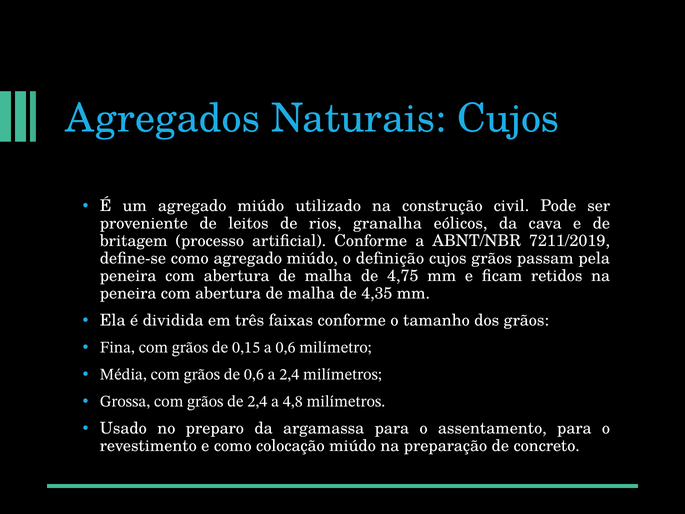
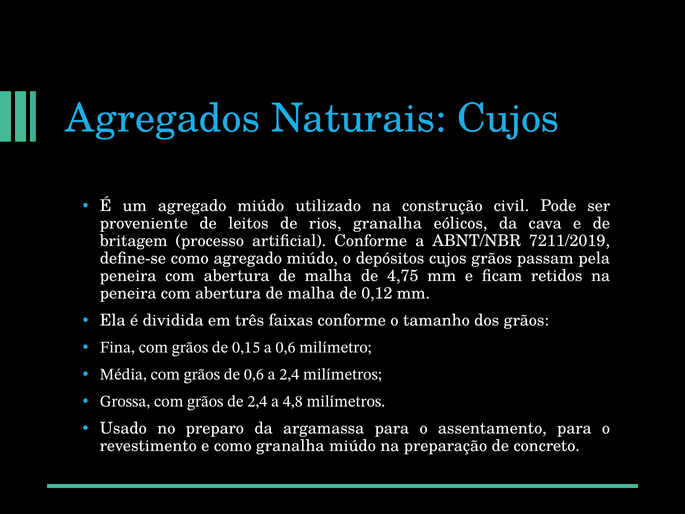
definição: definição -> depósitos
4,35: 4,35 -> 0,12
como colocação: colocação -> granalha
